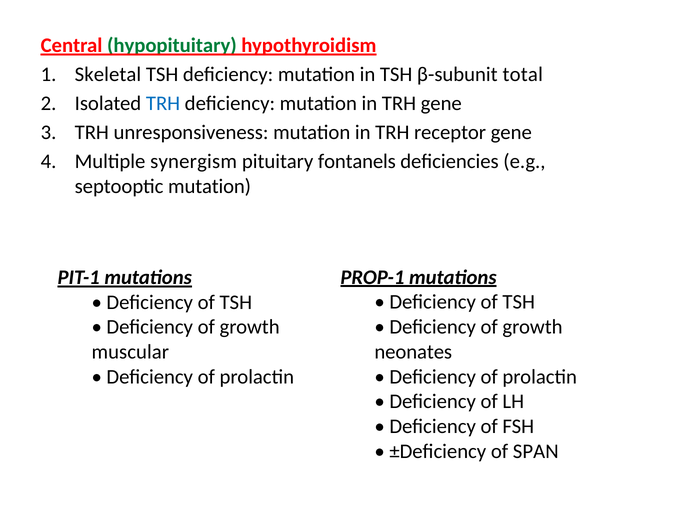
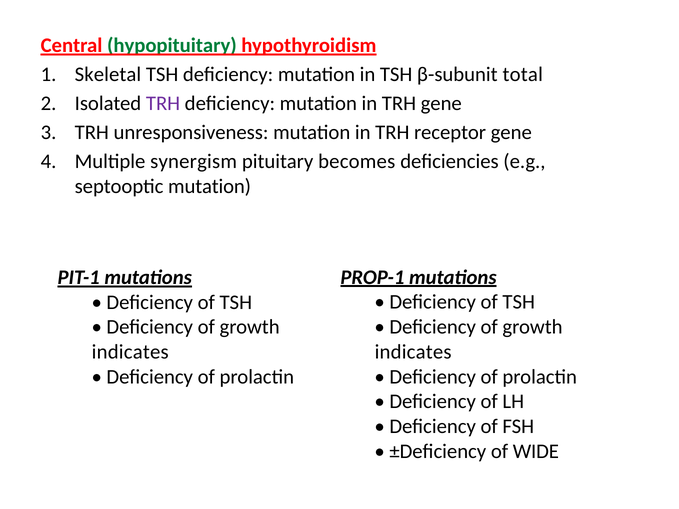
TRH at (163, 104) colour: blue -> purple
fontanels: fontanels -> becomes
neonates at (413, 352): neonates -> indicates
muscular at (130, 352): muscular -> indicates
SPAN: SPAN -> WIDE
